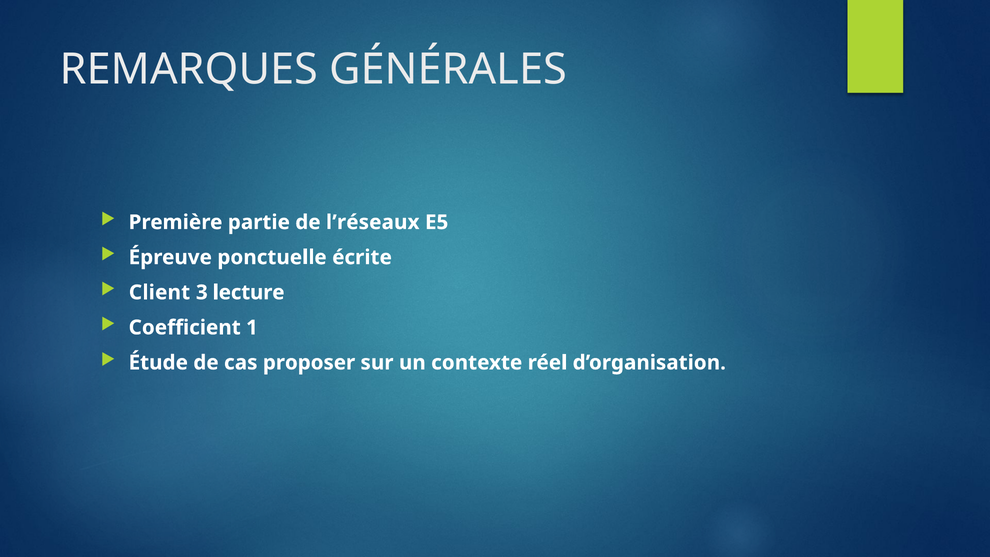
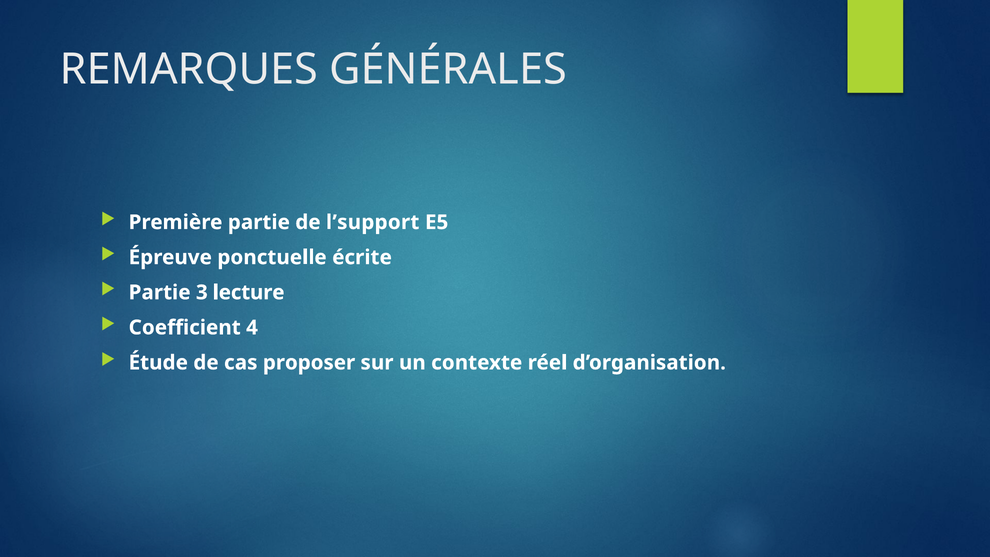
l’réseaux: l’réseaux -> l’support
Client at (160, 292): Client -> Partie
1: 1 -> 4
